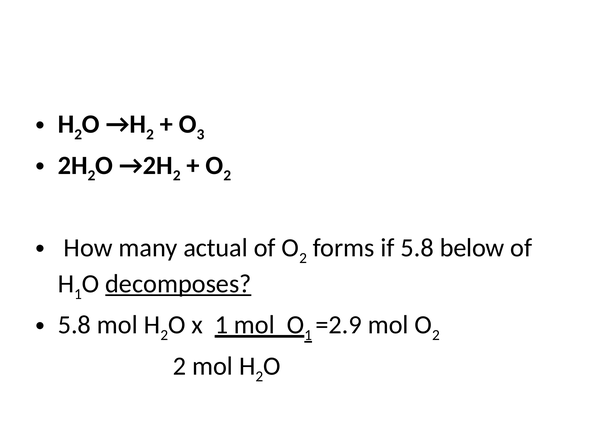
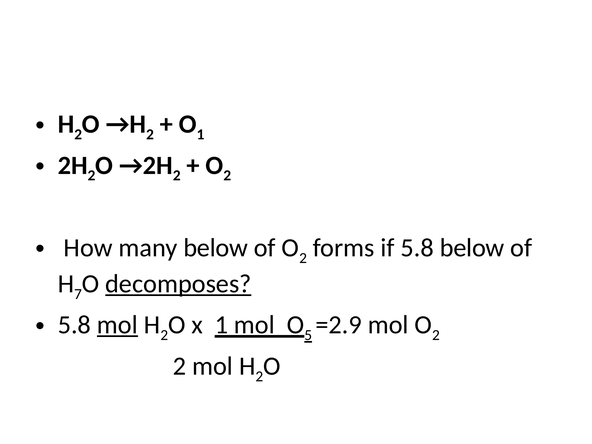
3 at (201, 134): 3 -> 1
many actual: actual -> below
1 at (78, 294): 1 -> 7
mol at (117, 325) underline: none -> present
1 at (308, 335): 1 -> 5
